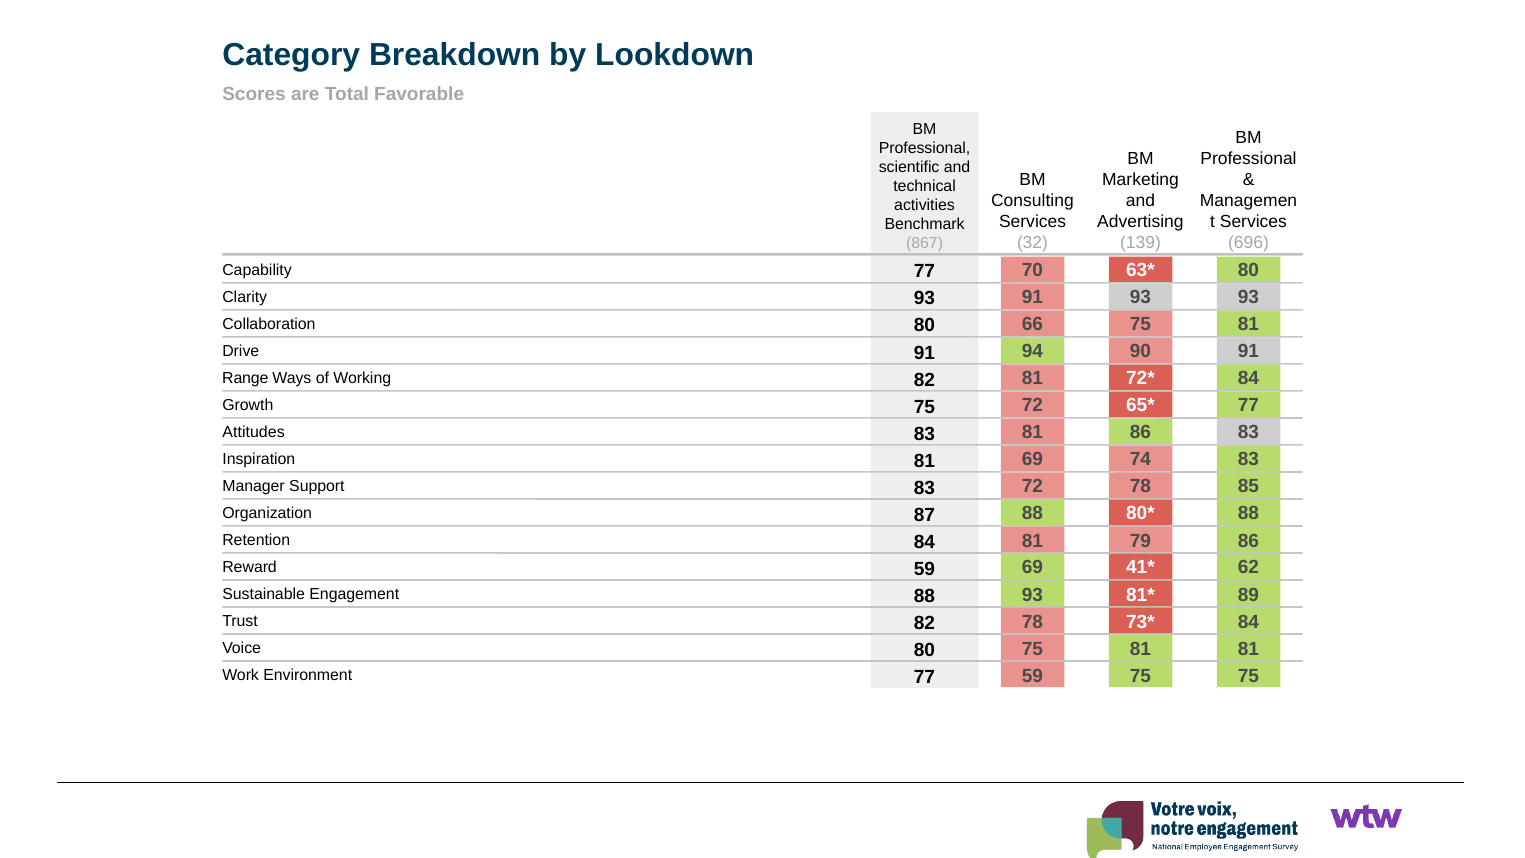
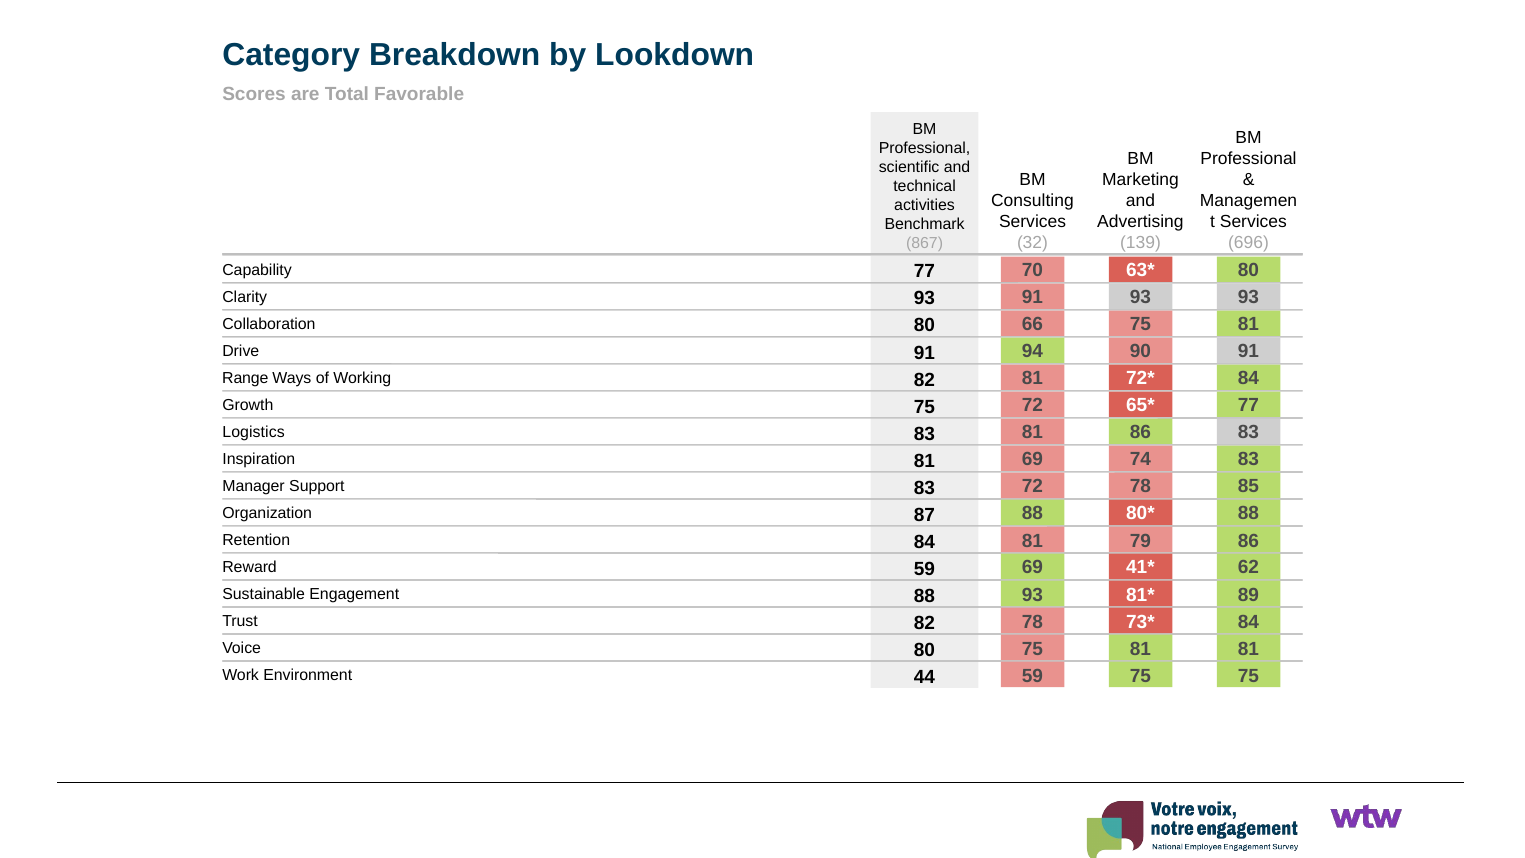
Attitudes: Attitudes -> Logistics
Environment 77: 77 -> 44
